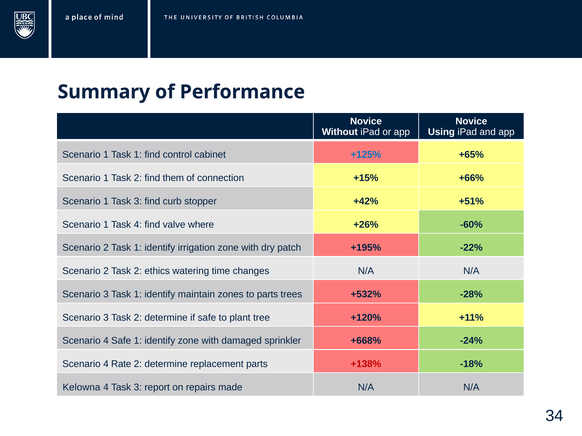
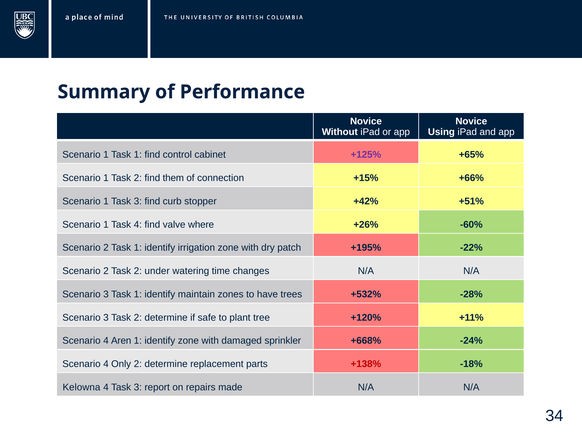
+125% colour: blue -> purple
ethics: ethics -> under
to parts: parts -> have
4 Safe: Safe -> Aren
Rate: Rate -> Only
